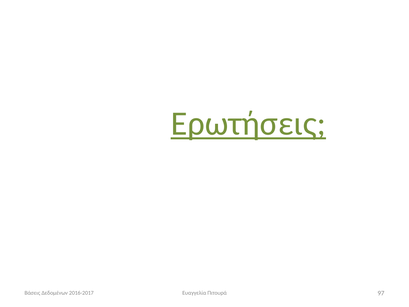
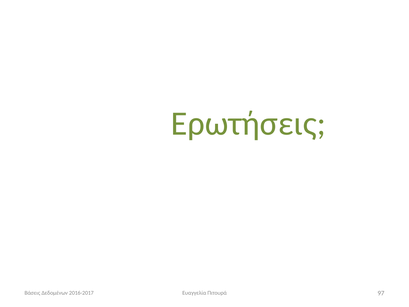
Ερωτήσεις underline: present -> none
